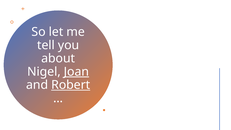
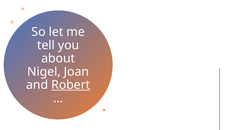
Joan underline: present -> none
